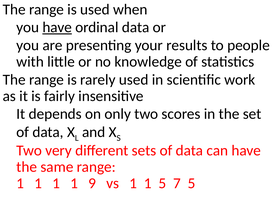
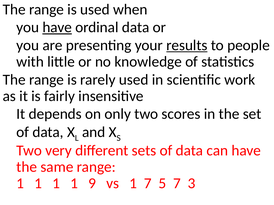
results underline: none -> present
vs 1 1: 1 -> 7
7 5: 5 -> 3
